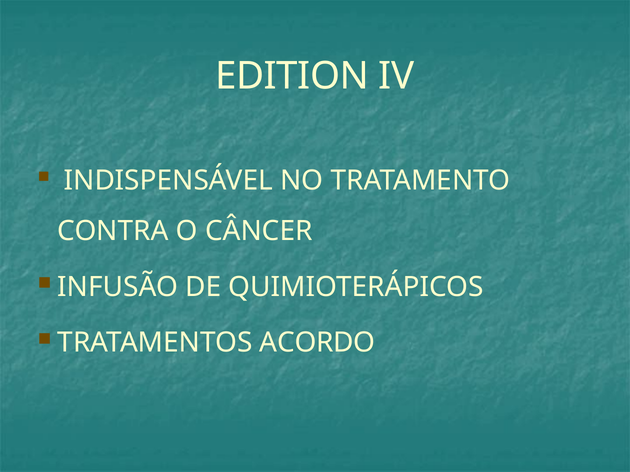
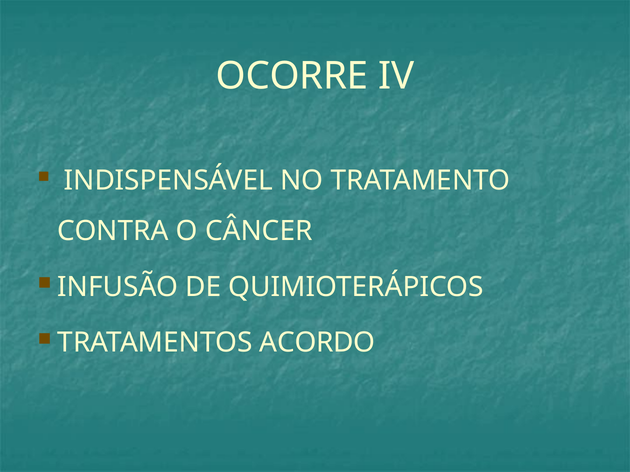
EDITION: EDITION -> OCORRE
